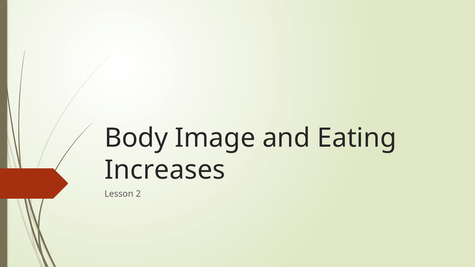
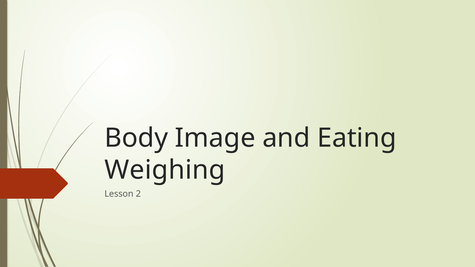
Increases: Increases -> Weighing
